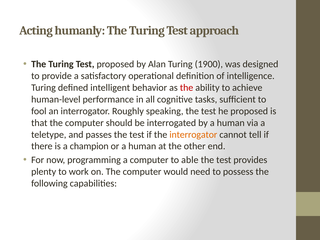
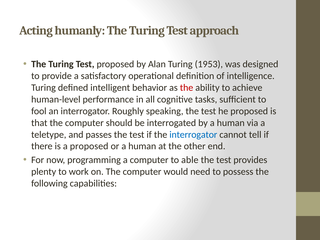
1900: 1900 -> 1953
interrogator at (193, 135) colour: orange -> blue
a champion: champion -> proposed
